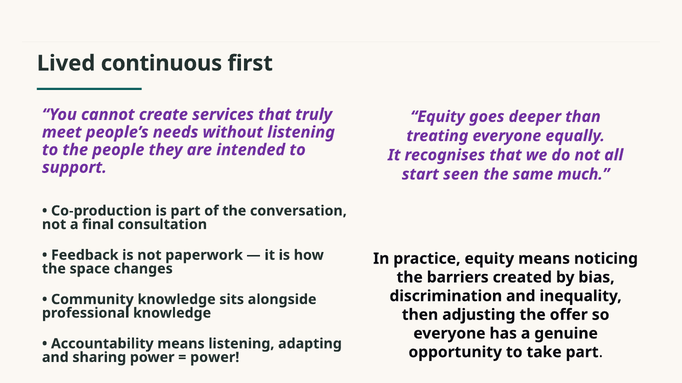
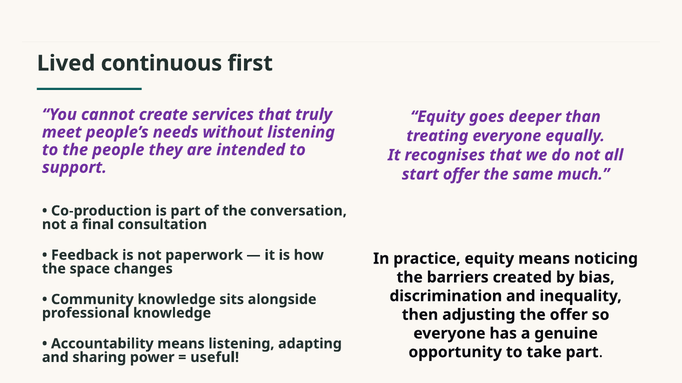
start seen: seen -> offer
power at (215, 358): power -> useful
